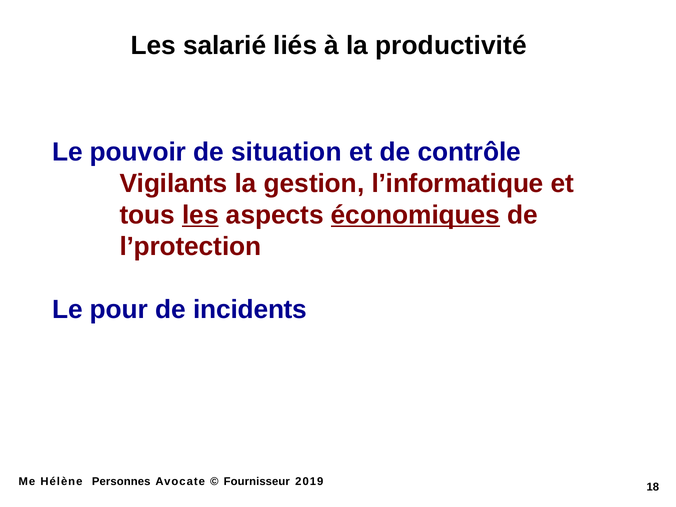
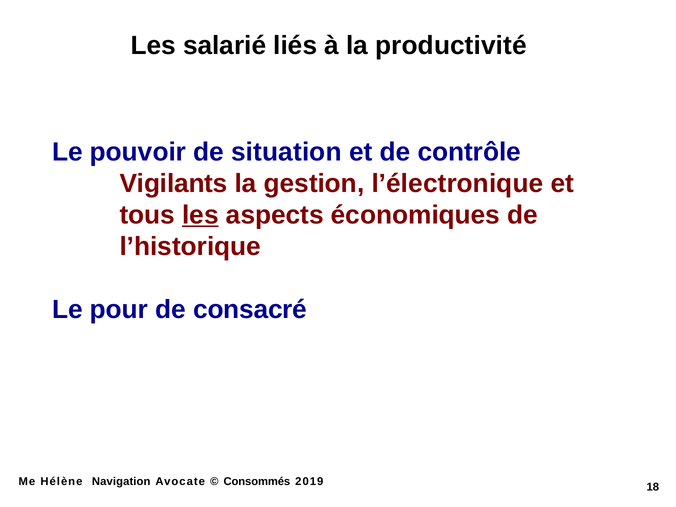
l’informatique: l’informatique -> l’électronique
économiques underline: present -> none
l’protection: l’protection -> l’historique
incidents: incidents -> consacré
Personnes: Personnes -> Navigation
Fournisseur: Fournisseur -> Consommés
